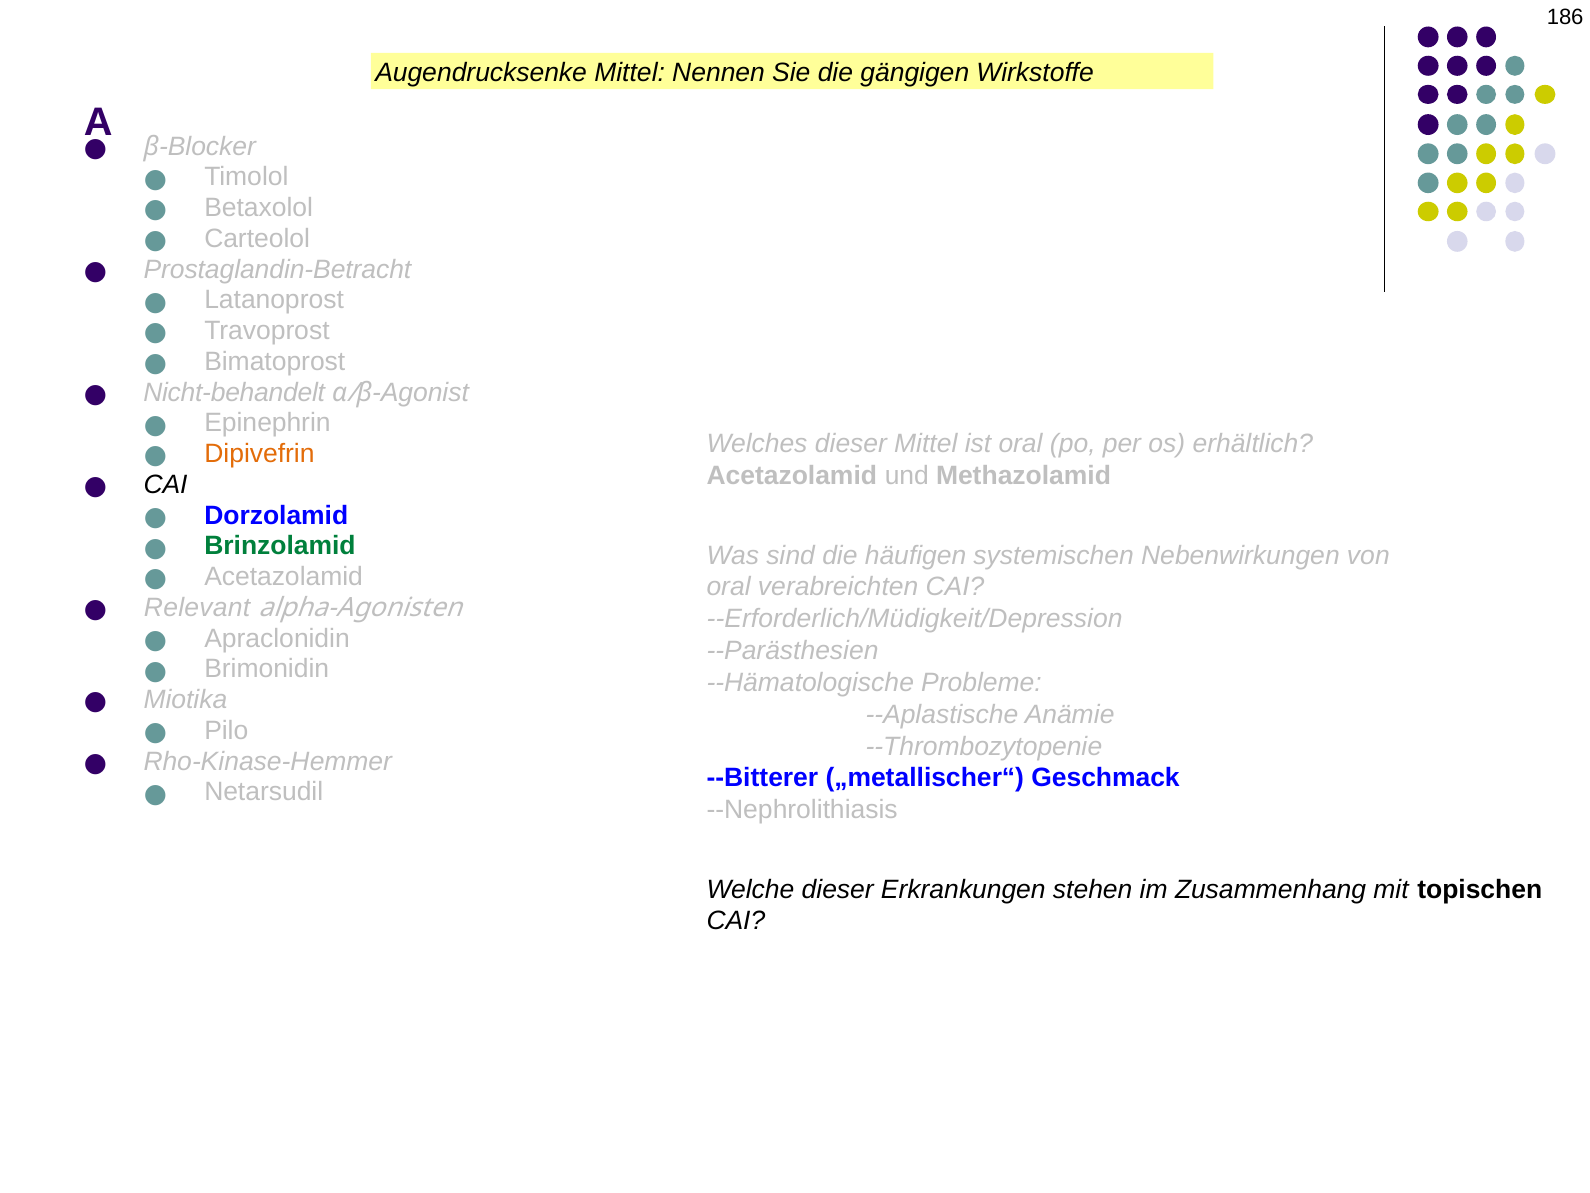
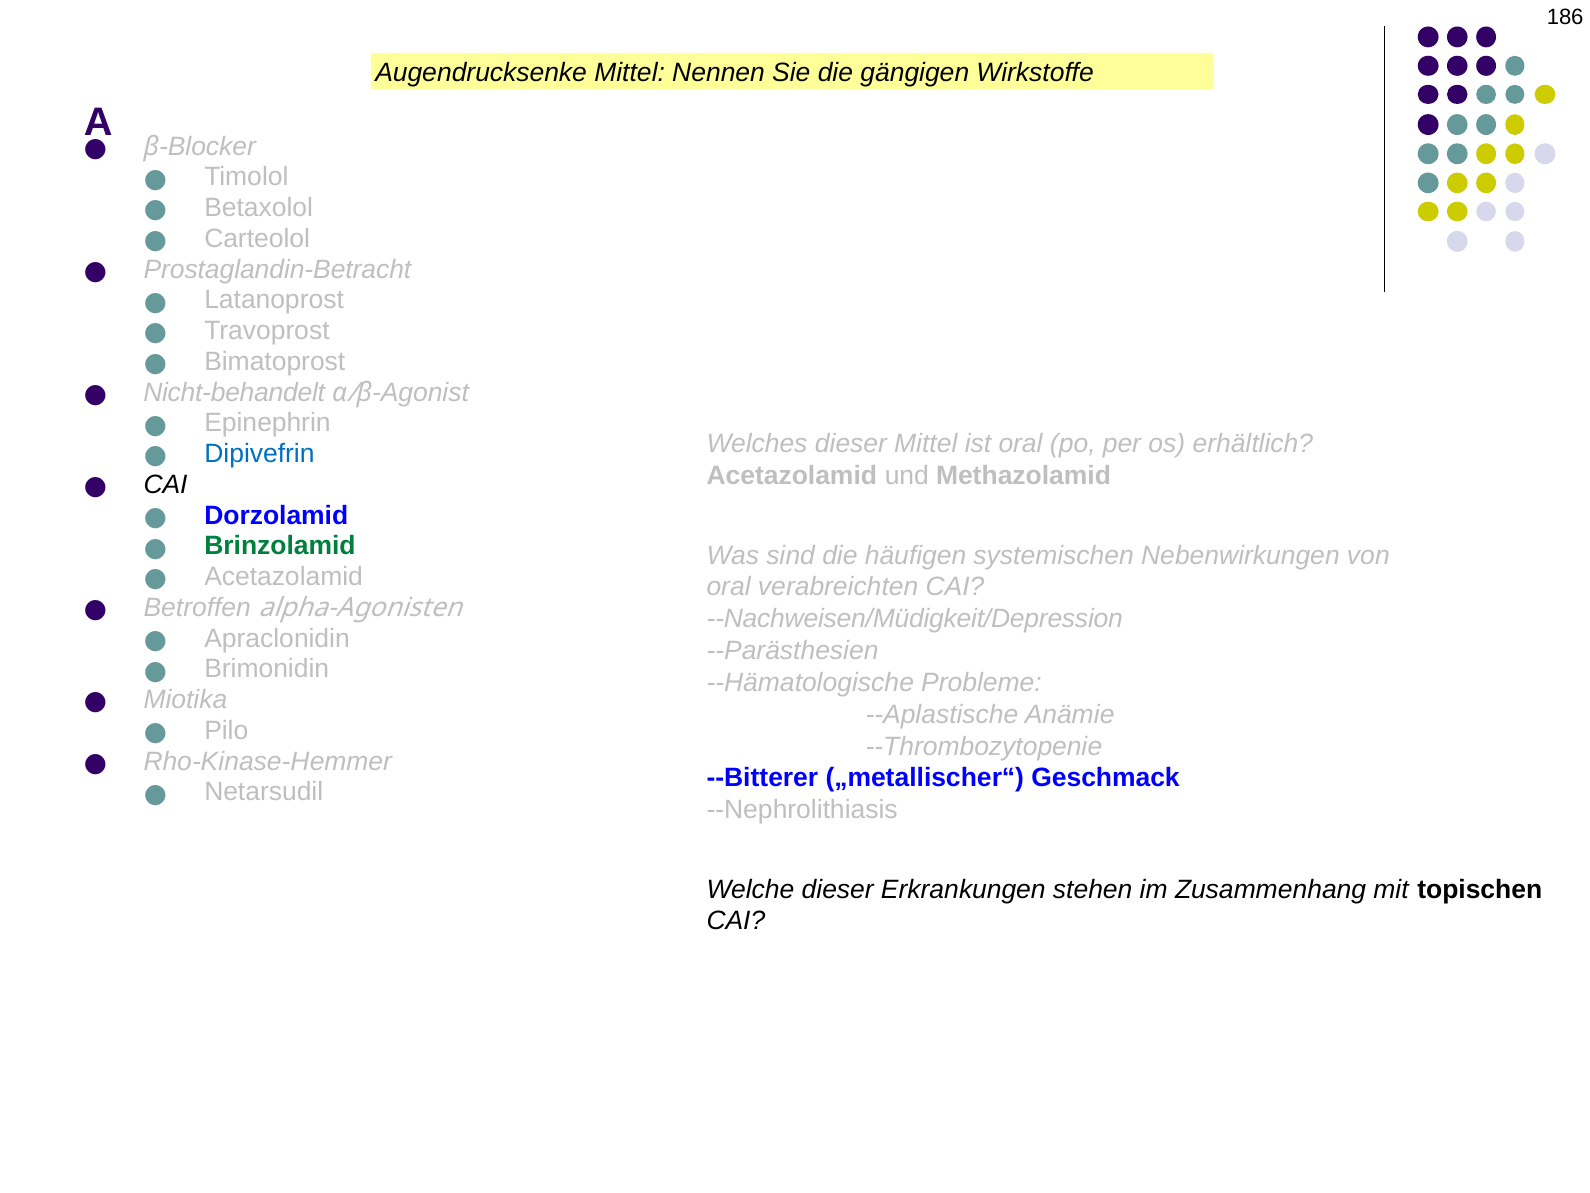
Dipivefrin colour: orange -> blue
Relevant: Relevant -> Betroffen
--Erforderlich/Müdigkeit/Depression: --Erforderlich/Müdigkeit/Depression -> --Nachweisen/Müdigkeit/Depression
